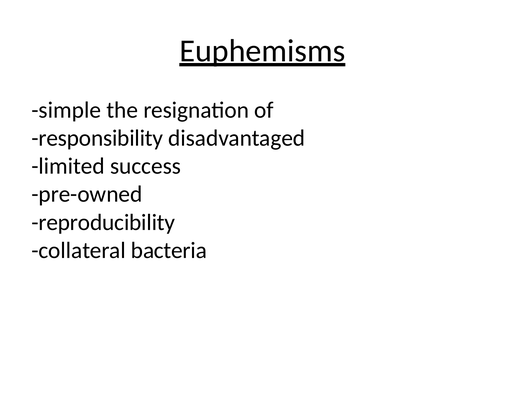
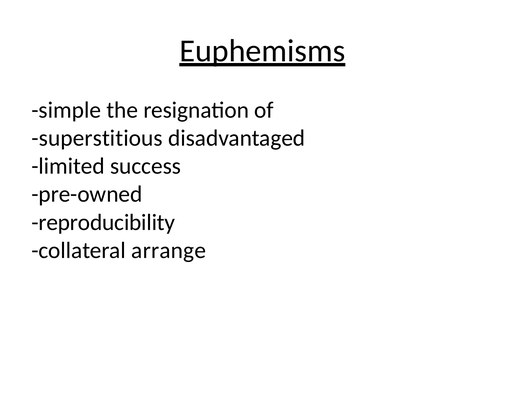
responsibility: responsibility -> superstitious
bacteria: bacteria -> arrange
